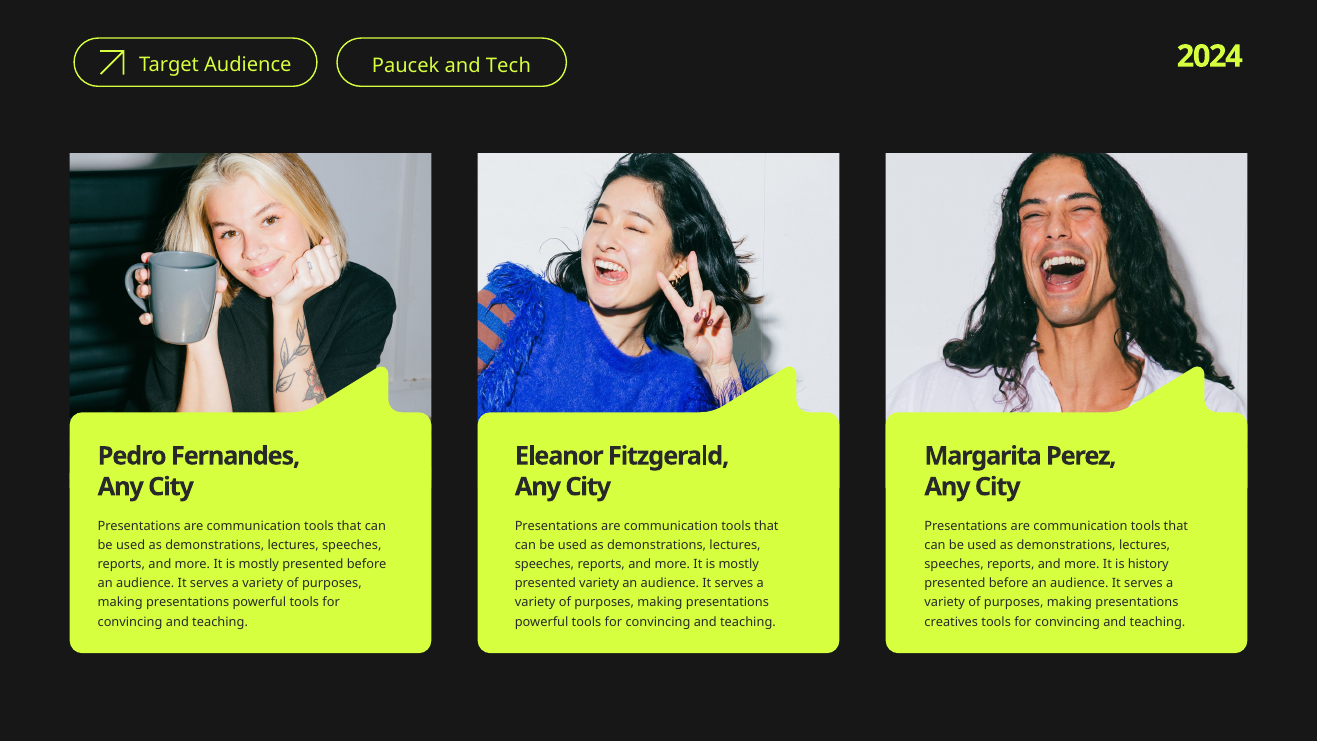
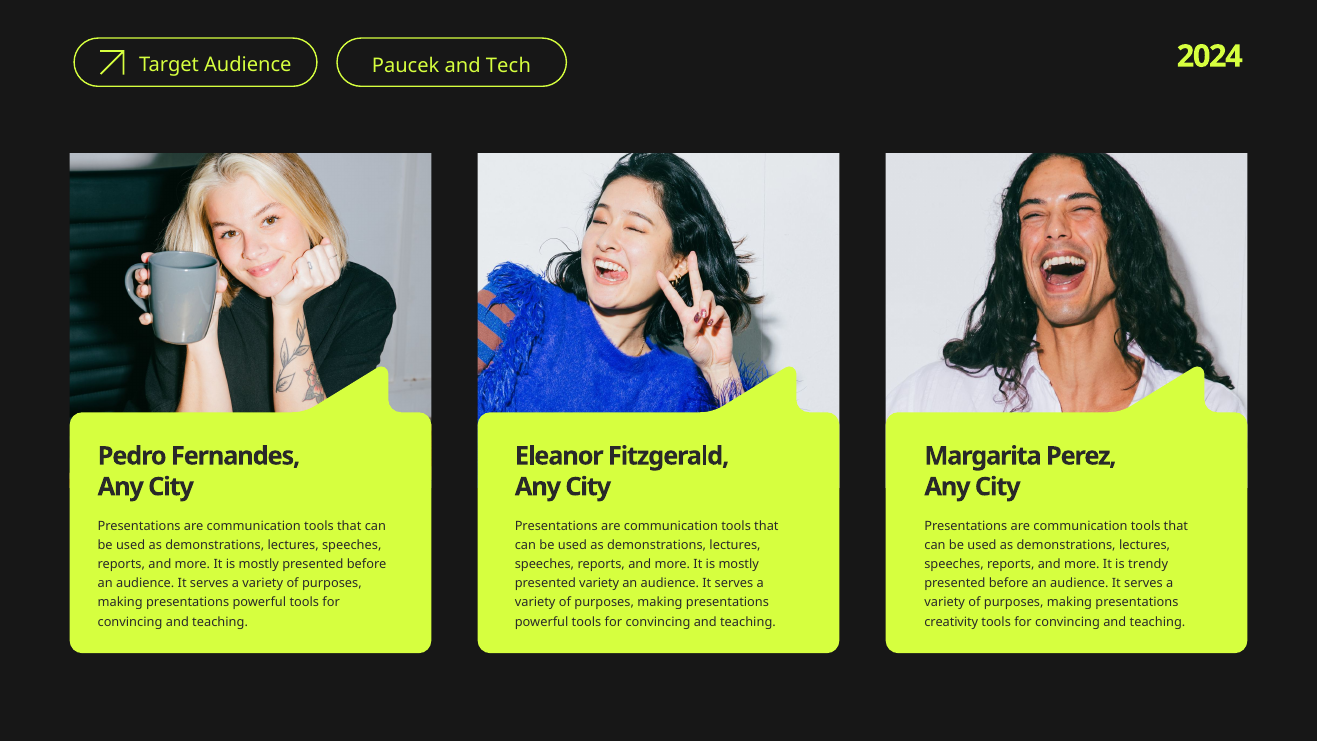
history: history -> trendy
creatives: creatives -> creativity
